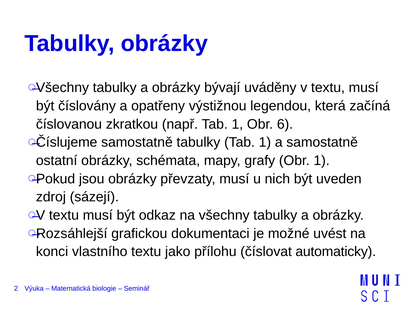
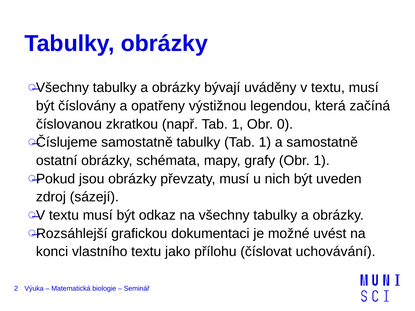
6: 6 -> 0
automaticky: automaticky -> uchovávání
